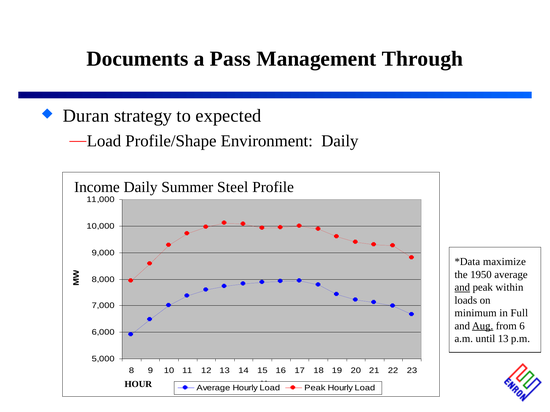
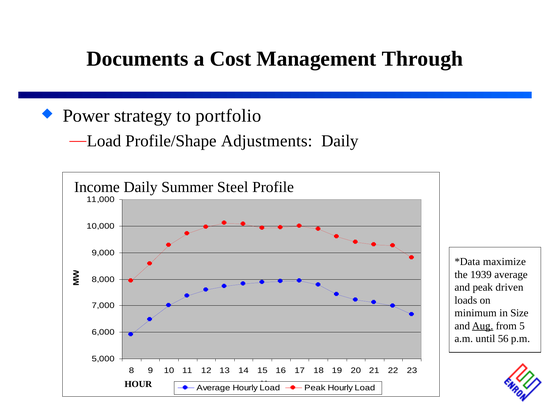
Pass: Pass -> Cost
Duran: Duran -> Power
expected: expected -> portfolio
Environment: Environment -> Adjustments
1950: 1950 -> 1939
and at (462, 288) underline: present -> none
within: within -> driven
Full: Full -> Size
6: 6 -> 5
until 13: 13 -> 56
